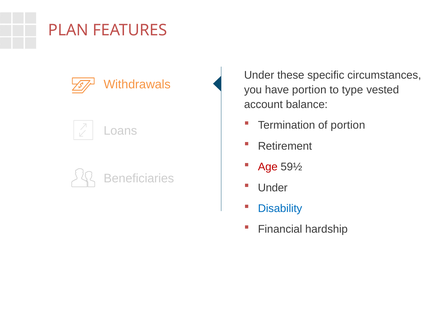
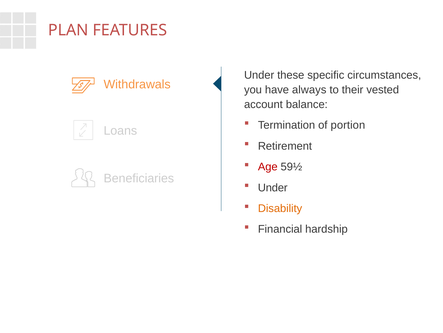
have portion: portion -> always
type: type -> their
Disability colour: blue -> orange
